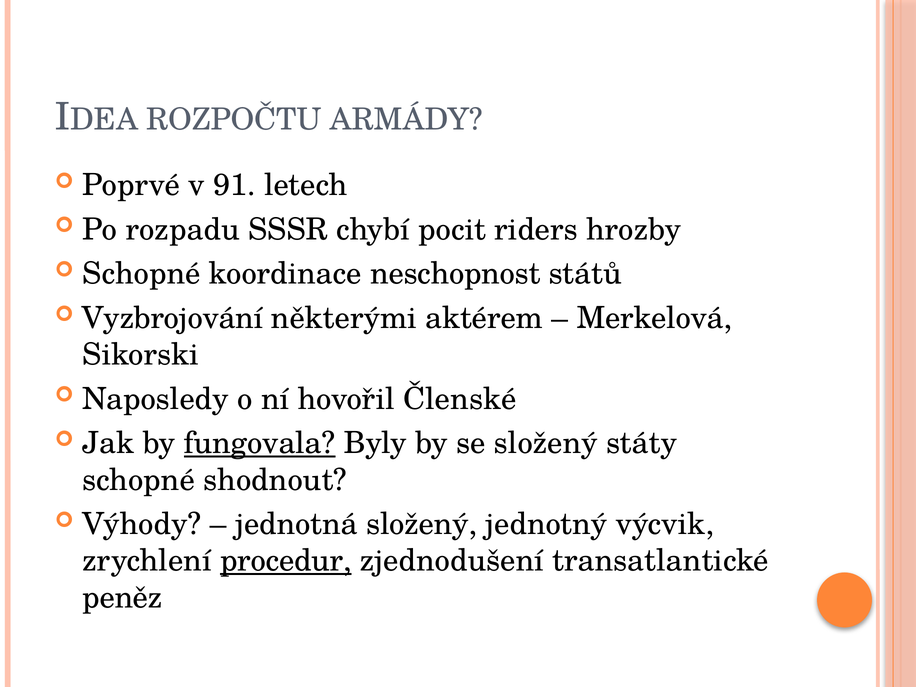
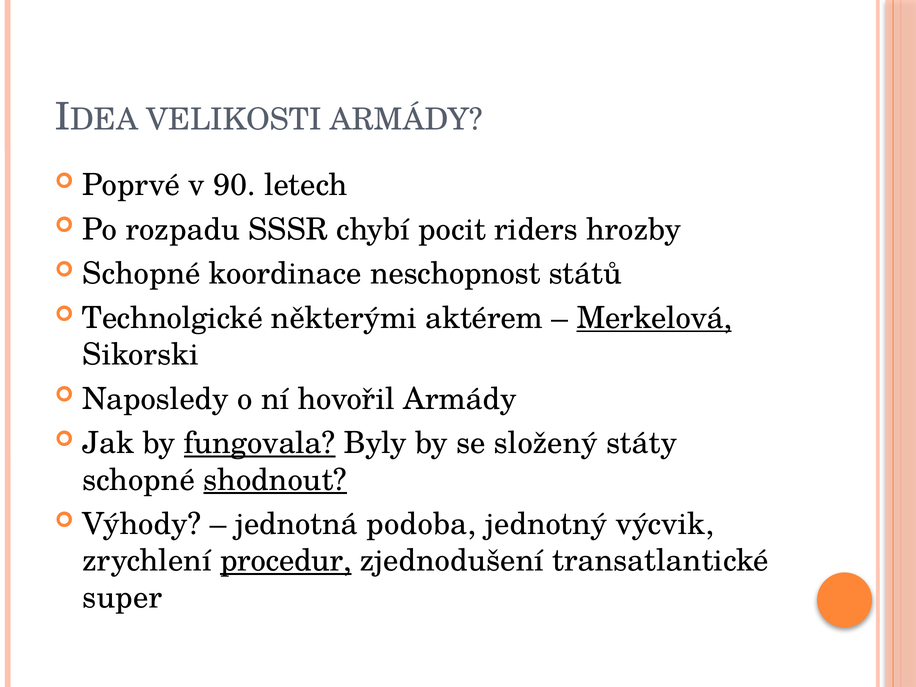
ROZPOČTU: ROZPOČTU -> VELIKOSTI
91: 91 -> 90
Vyzbrojování: Vyzbrojování -> Technolgické
Merkelová underline: none -> present
hovořil Členské: Členské -> Armády
shodnout underline: none -> present
jednotná složený: složený -> podoba
peněz: peněz -> super
